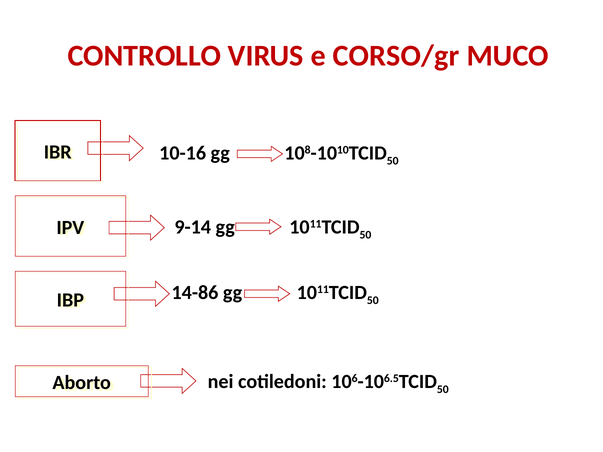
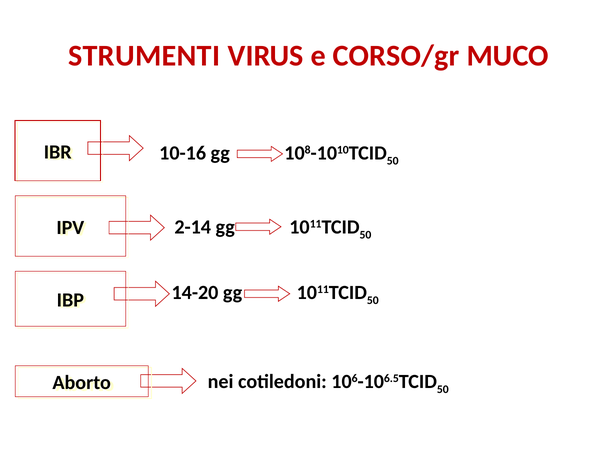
CONTROLLO: CONTROLLO -> STRUMENTI
9-14: 9-14 -> 2-14
14-86: 14-86 -> 14-20
